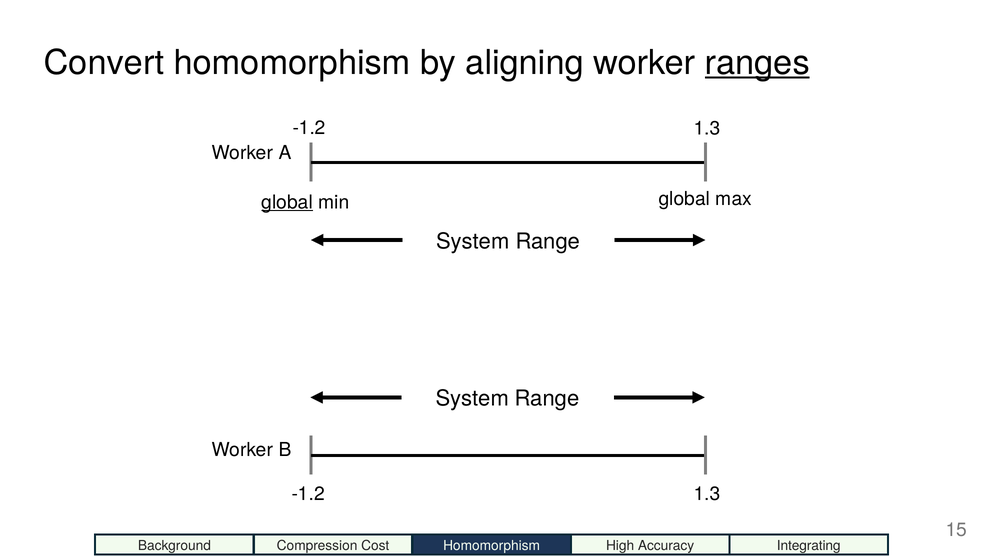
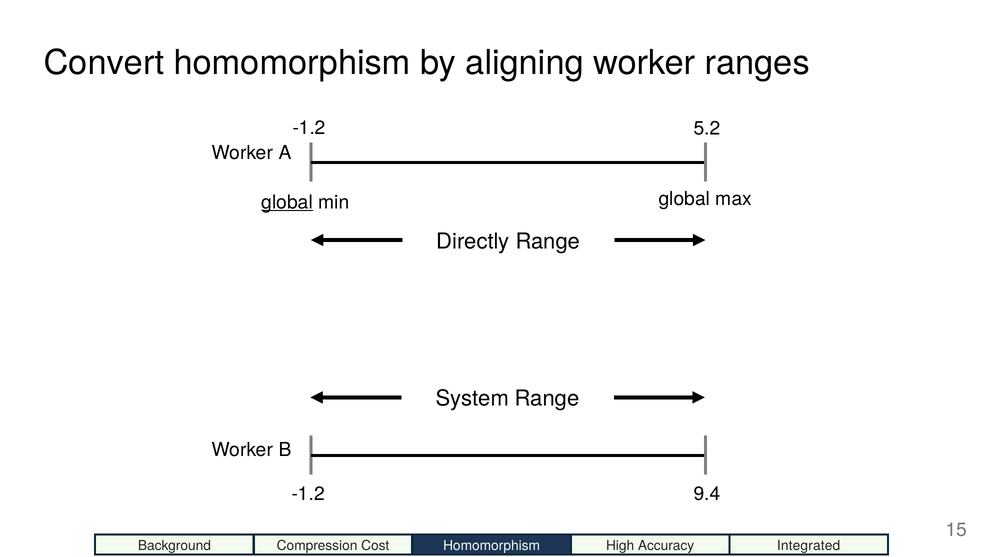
ranges underline: present -> none
1.3 at (707, 128): 1.3 -> 5.2
System at (473, 242): System -> Directly
1.3 at (707, 494): 1.3 -> 9.4
Integrating: Integrating -> Integrated
